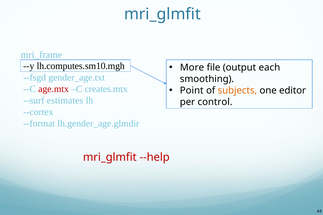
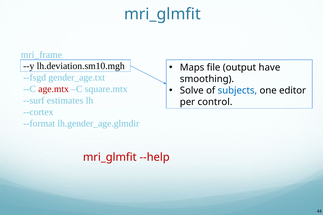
lh.computes.sm10.mgh: lh.computes.sm10.mgh -> lh.deviation.sm10.mgh
More: More -> Maps
each: each -> have
creates.mtx: creates.mtx -> square.mtx
Point: Point -> Solve
subjects colour: orange -> blue
